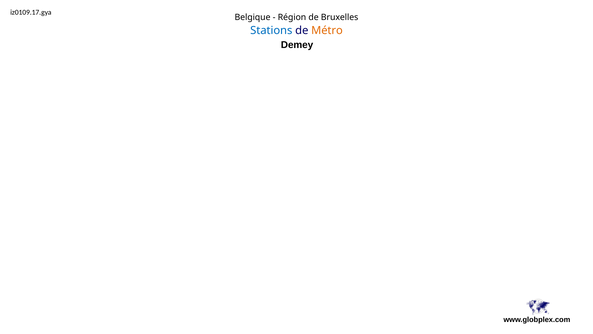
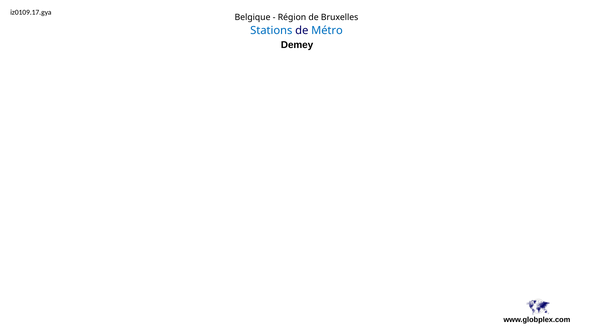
Métro colour: orange -> blue
